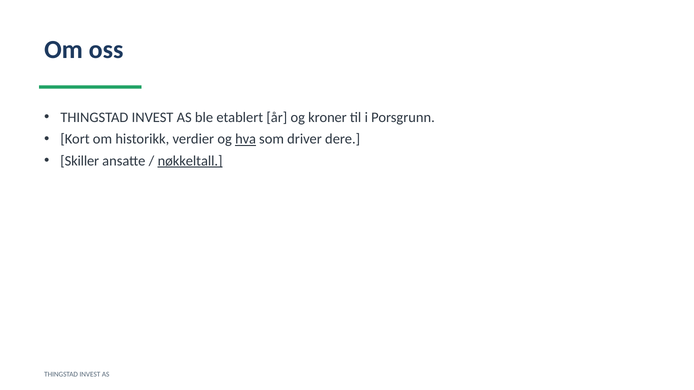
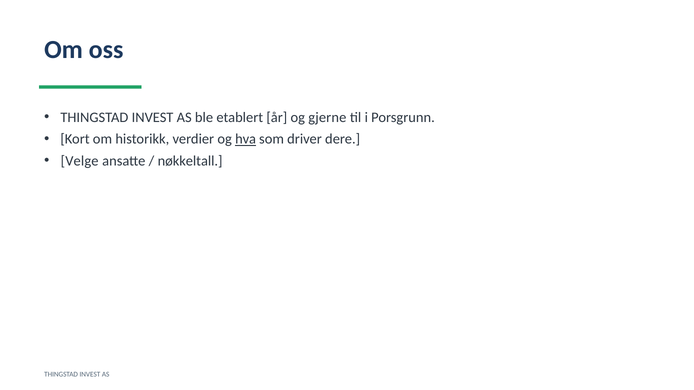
kroner: kroner -> gjerne
Skiller: Skiller -> Velge
nøkkeltall underline: present -> none
